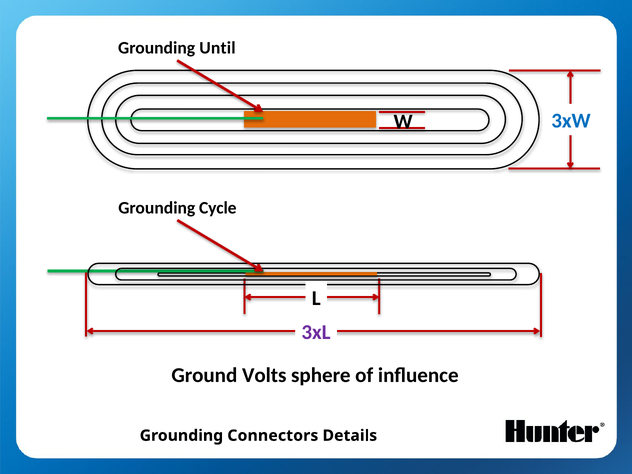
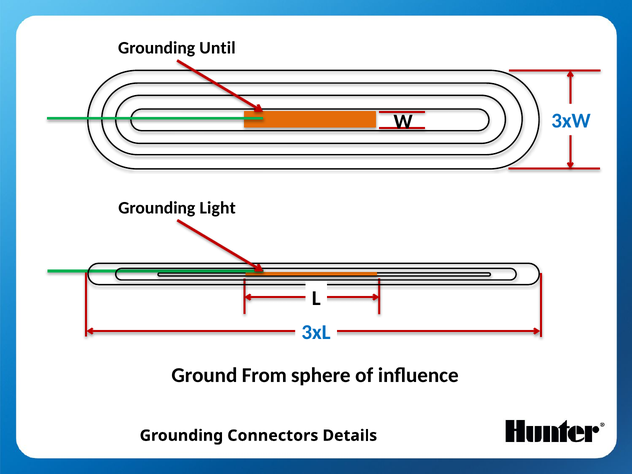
Cycle: Cycle -> Light
3xL colour: purple -> blue
Volts: Volts -> From
